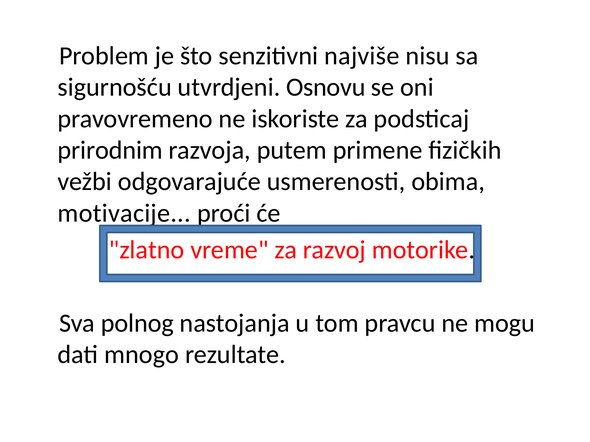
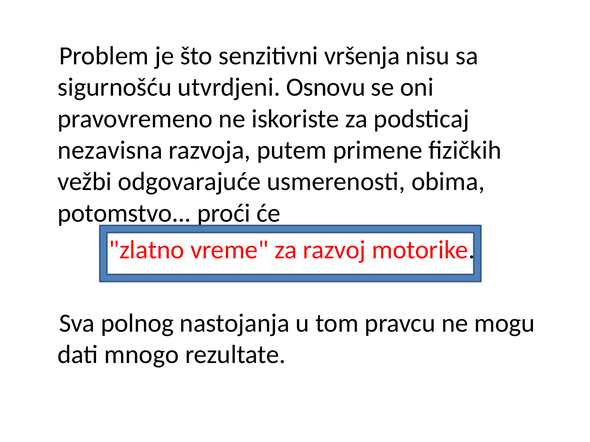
najviše: najviše -> vršenja
prirodnim: prirodnim -> nezavisna
motivacije: motivacije -> potomstvo
